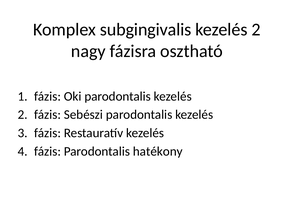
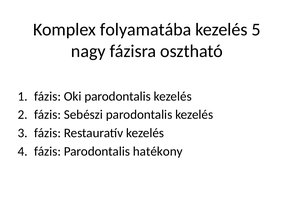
subgingivalis: subgingivalis -> folyamatába
2 at (256, 29): 2 -> 5
